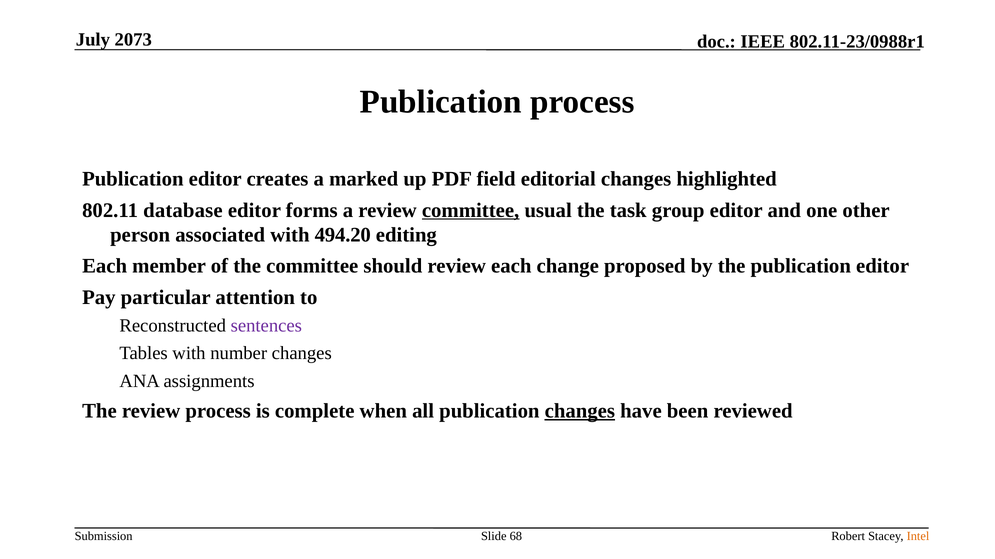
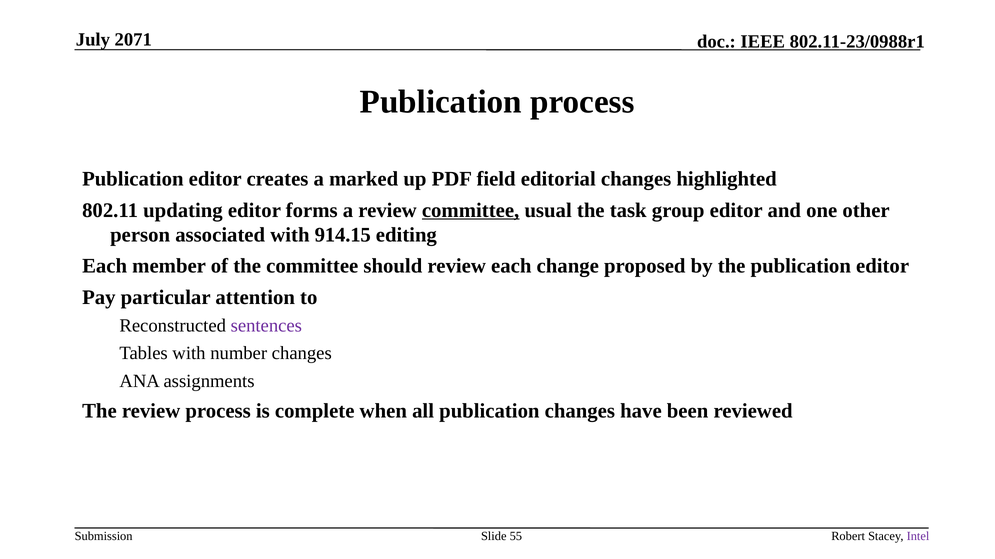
2073: 2073 -> 2071
database: database -> updating
494.20: 494.20 -> 914.15
changes at (580, 411) underline: present -> none
68: 68 -> 55
Intel colour: orange -> purple
